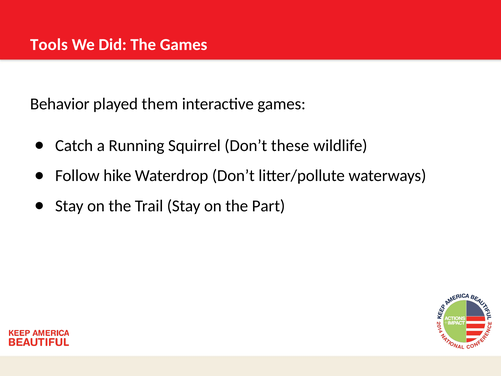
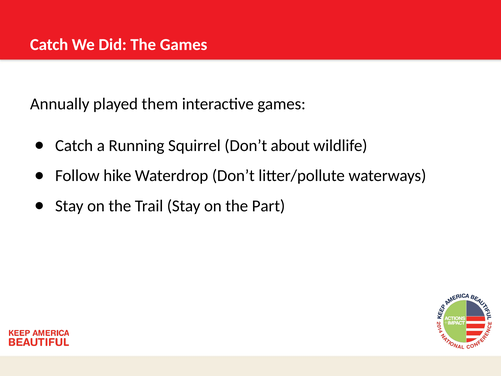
Tools at (49, 45): Tools -> Catch
Behavior: Behavior -> Annually
these: these -> about
